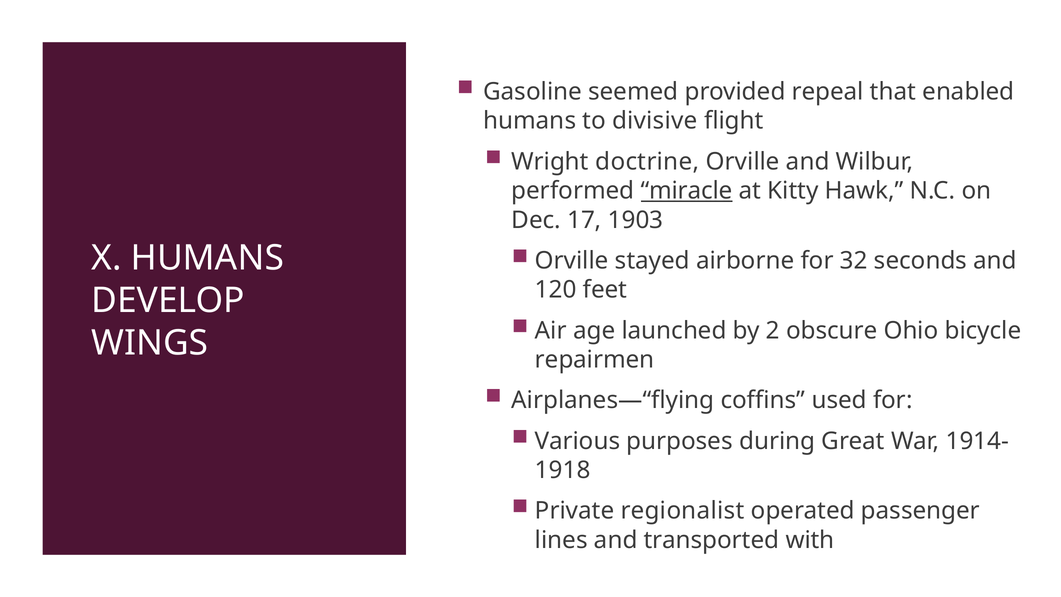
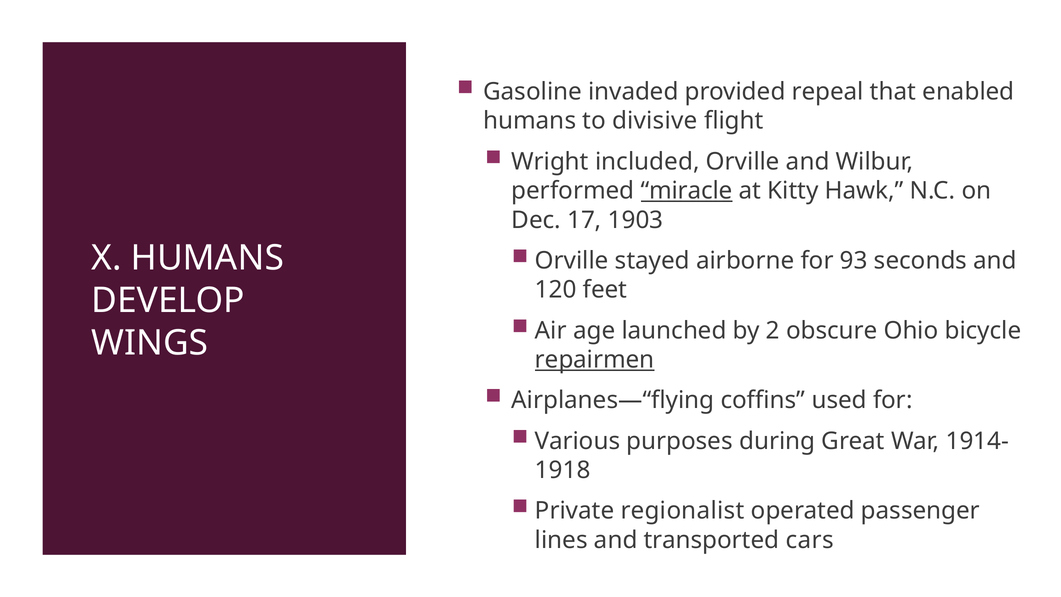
seemed: seemed -> invaded
doctrine: doctrine -> included
32: 32 -> 93
repairmen underline: none -> present
with: with -> cars
